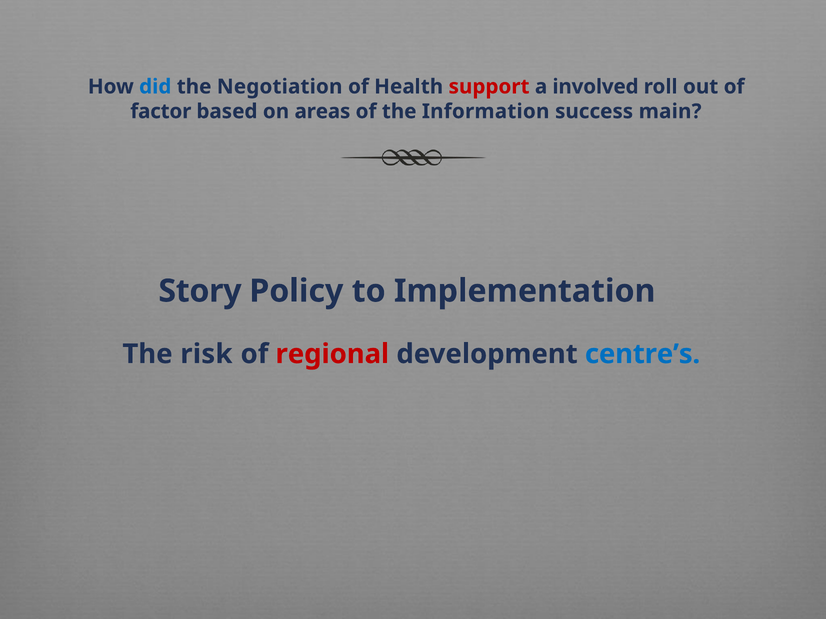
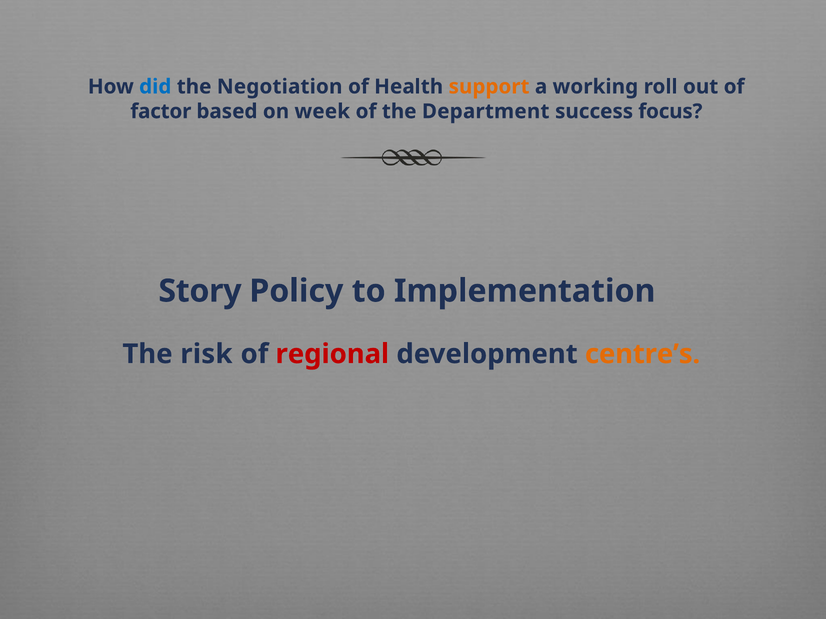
support colour: red -> orange
involved: involved -> working
areas: areas -> week
Information: Information -> Department
main: main -> focus
centre’s colour: blue -> orange
